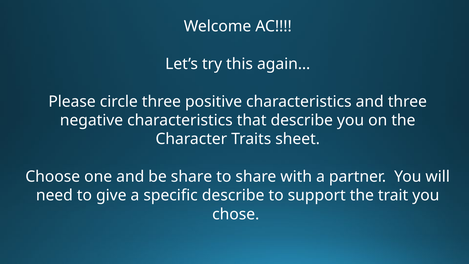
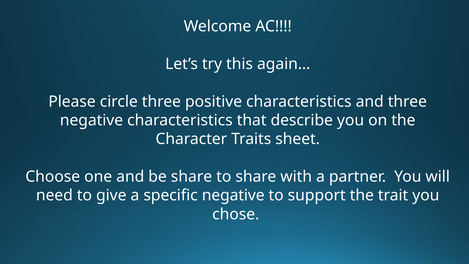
specific describe: describe -> negative
